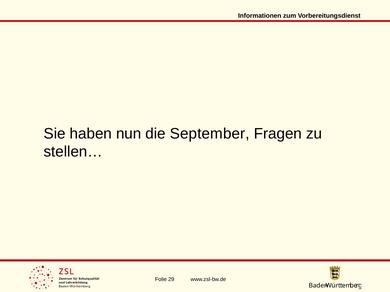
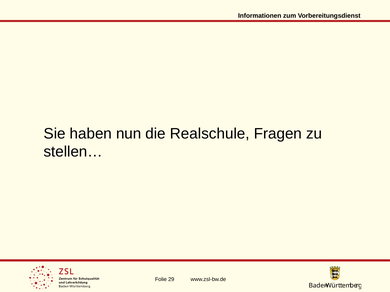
September: September -> Realschule
